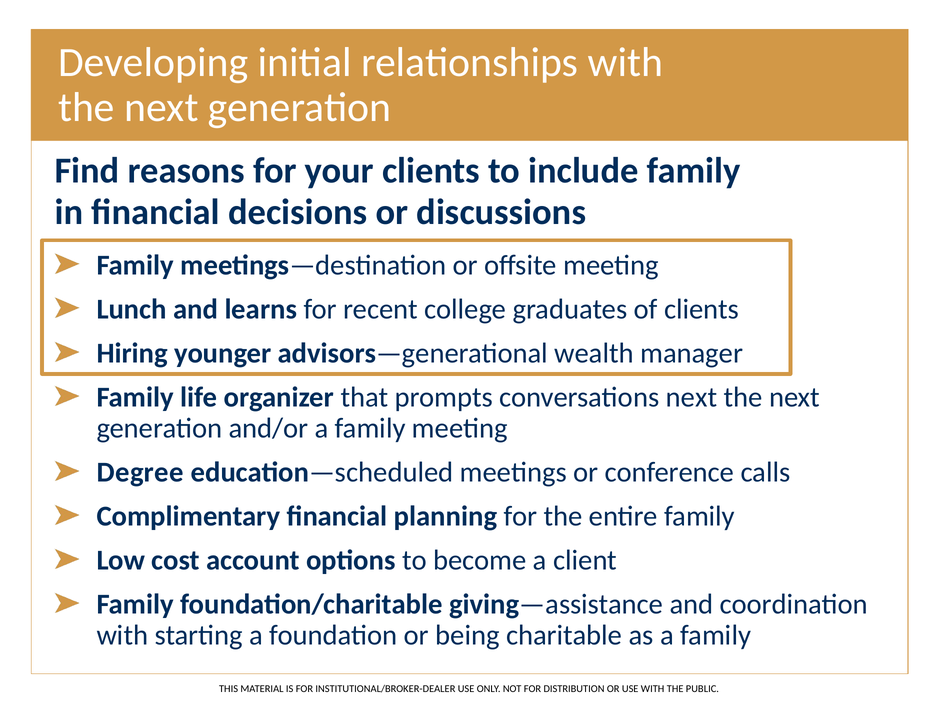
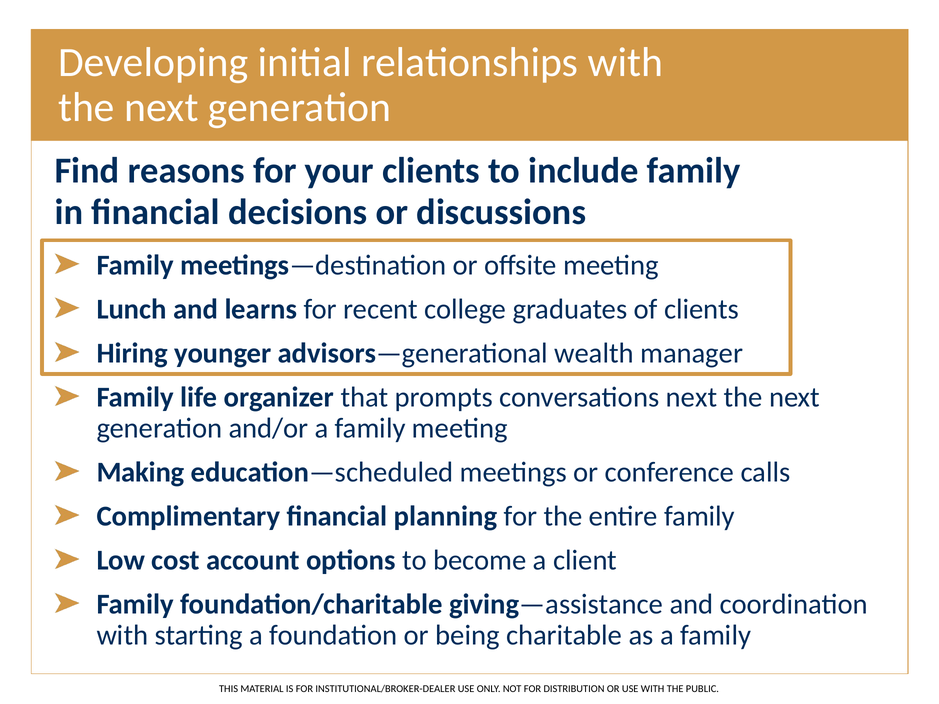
Degree: Degree -> Making
